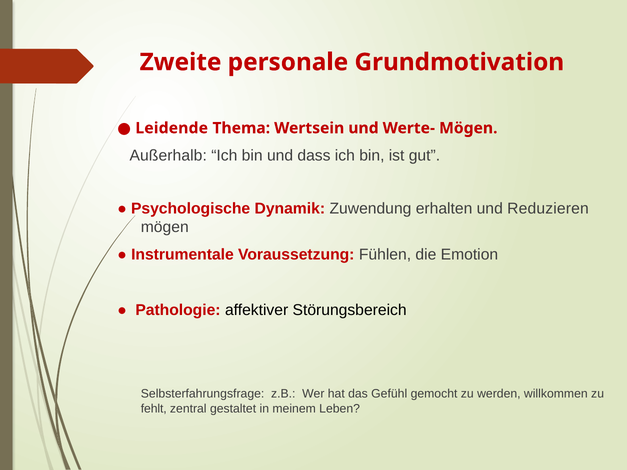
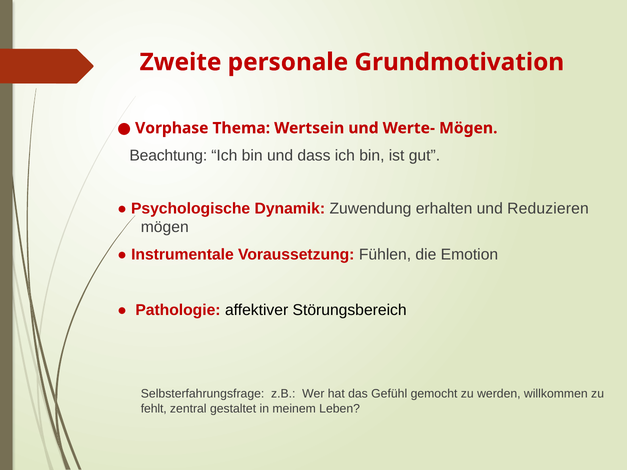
Leidende: Leidende -> Vorphase
Außerhalb: Außerhalb -> Beachtung
